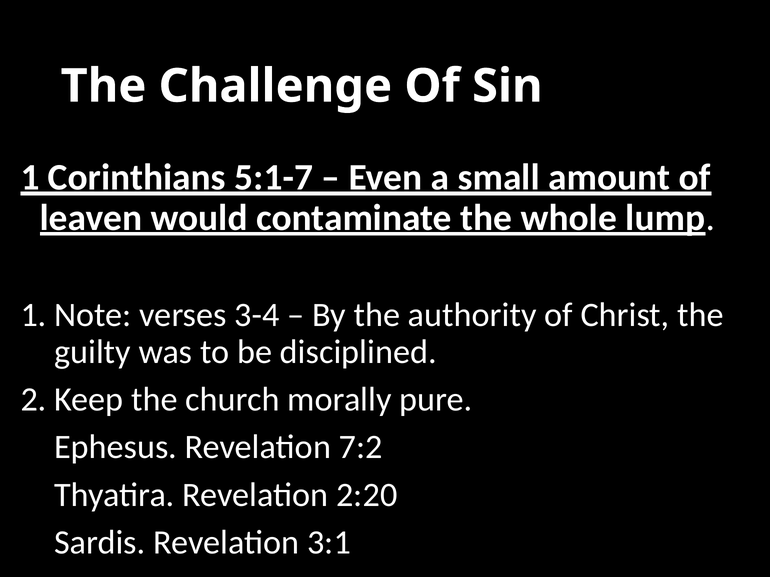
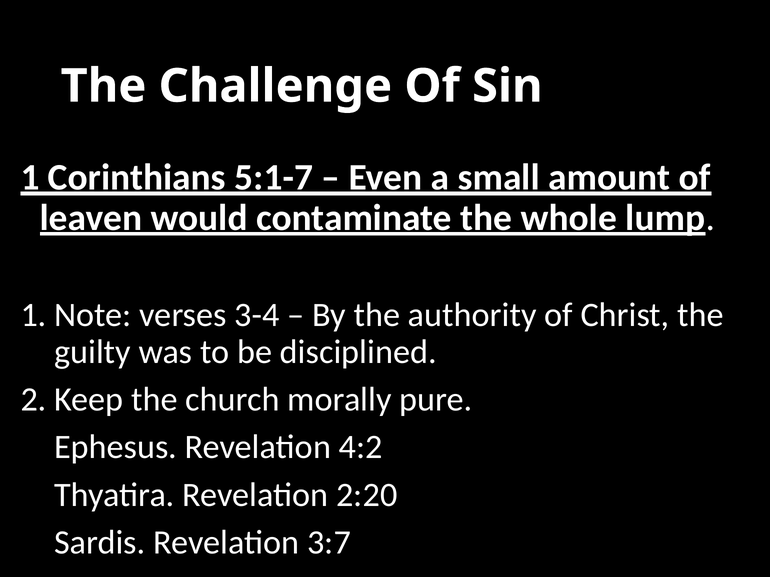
7:2: 7:2 -> 4:2
3:1: 3:1 -> 3:7
